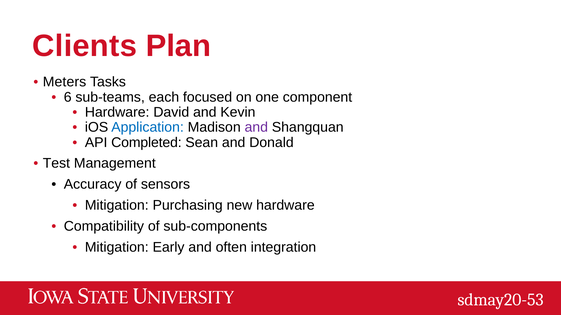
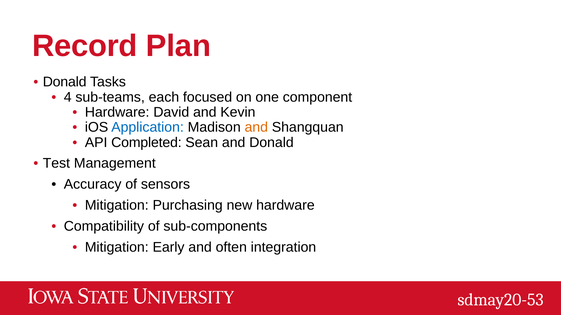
Clients: Clients -> Record
Meters at (64, 82): Meters -> Donald
6: 6 -> 4
and at (256, 128) colour: purple -> orange
